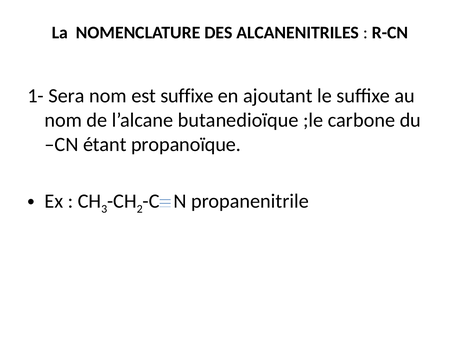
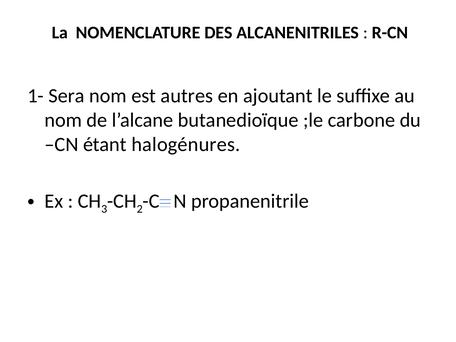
est suffixe: suffixe -> autres
propanoïque: propanoïque -> halogénures
